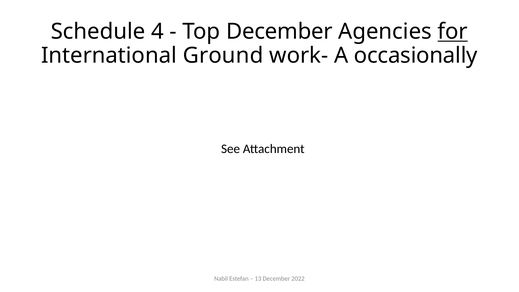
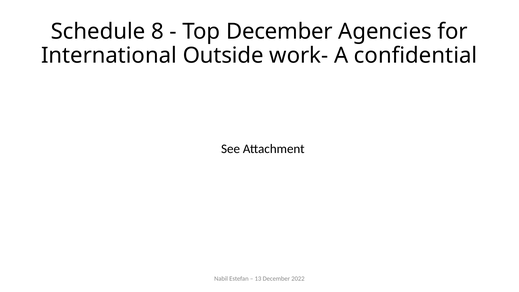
4: 4 -> 8
for underline: present -> none
Ground: Ground -> Outside
occasionally: occasionally -> confidential
